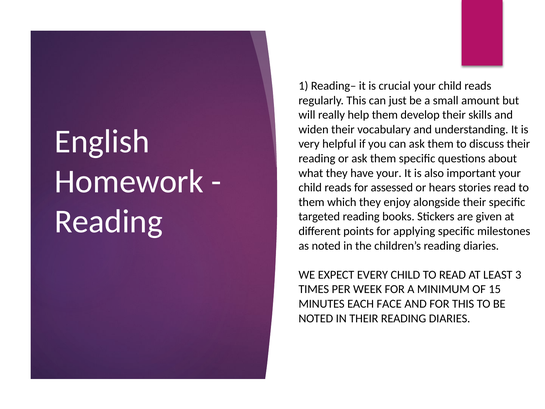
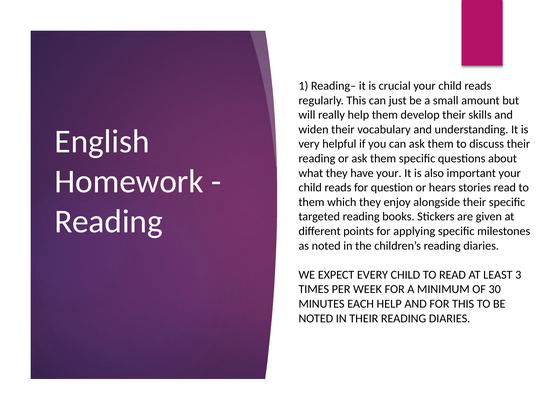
assessed: assessed -> question
15: 15 -> 30
EACH FACE: FACE -> HELP
